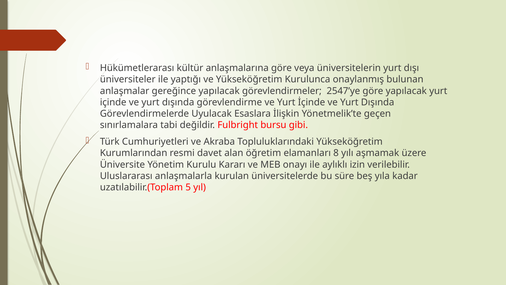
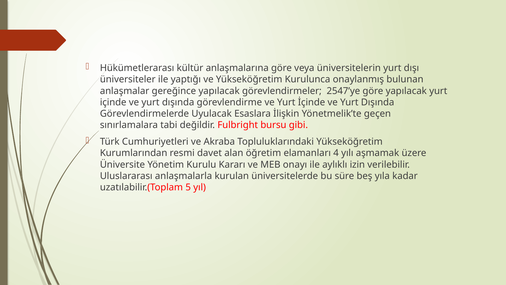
8: 8 -> 4
